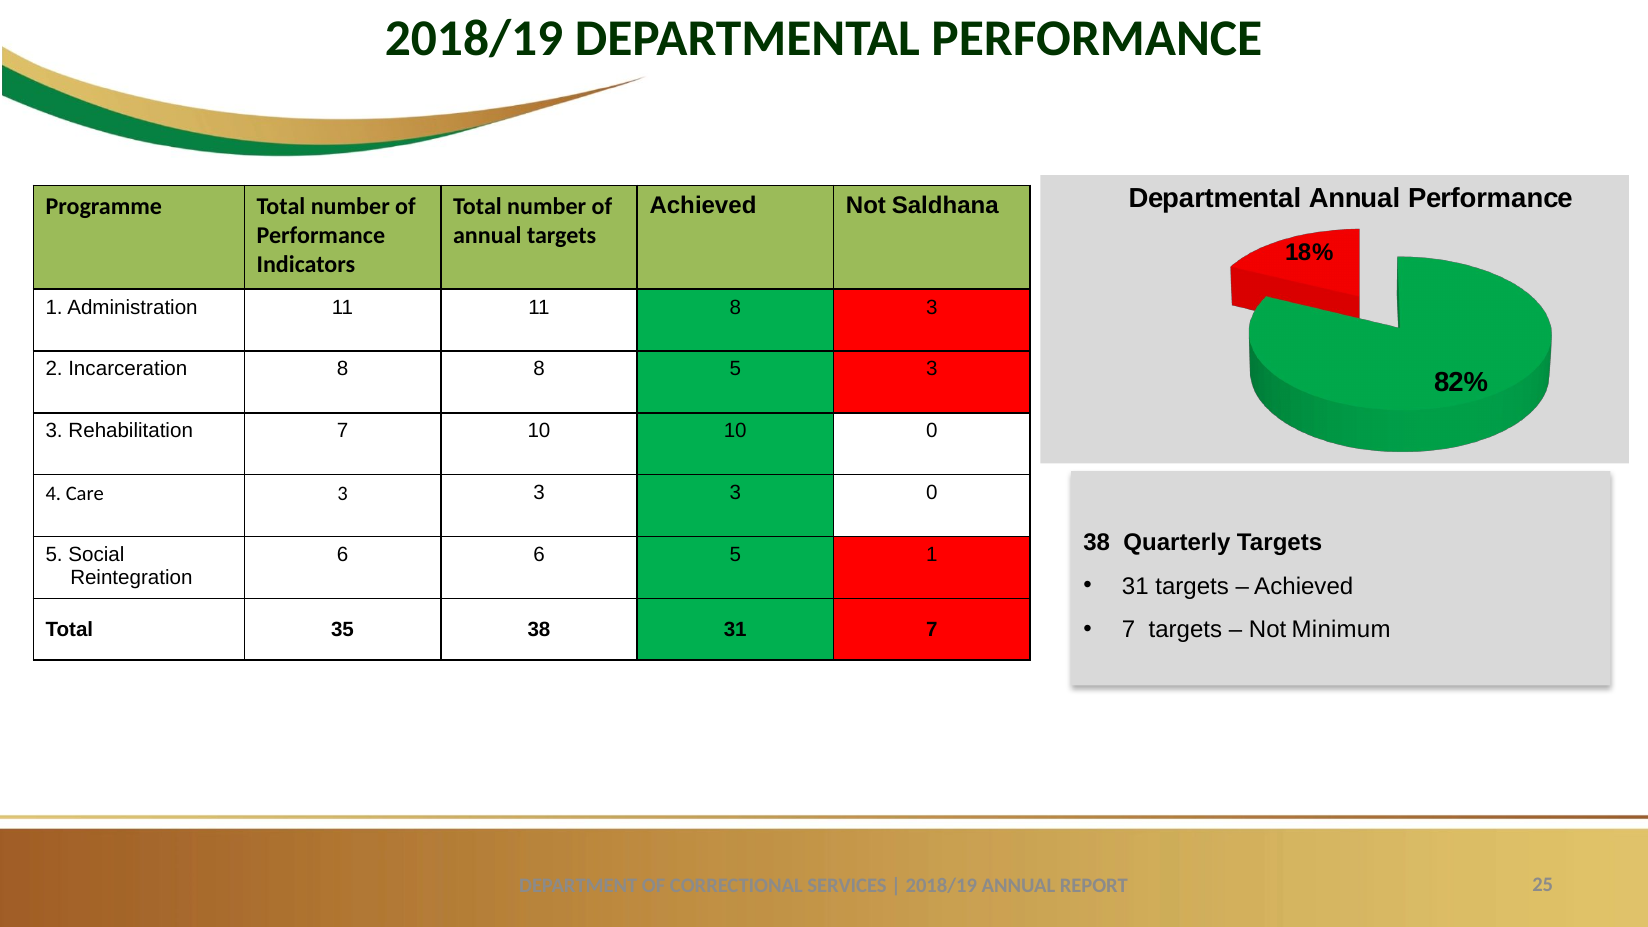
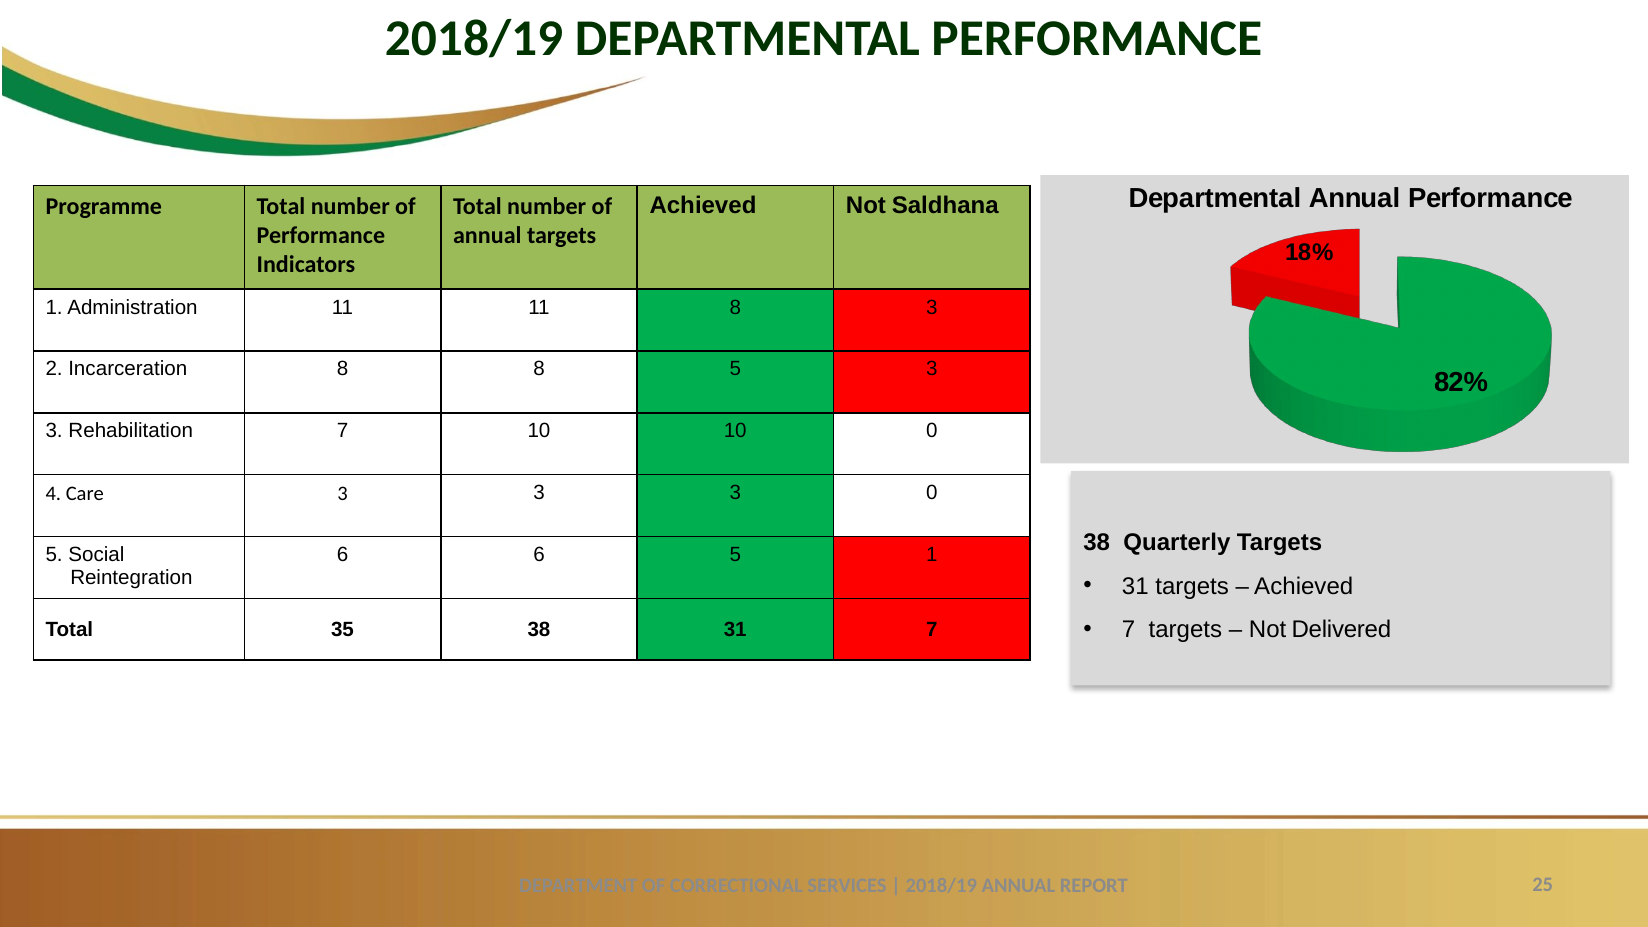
Minimum: Minimum -> Delivered
